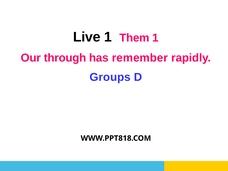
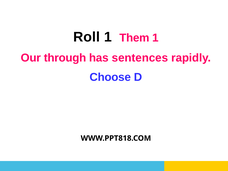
Live: Live -> Roll
remember: remember -> sentences
Groups: Groups -> Choose
